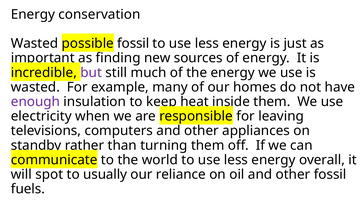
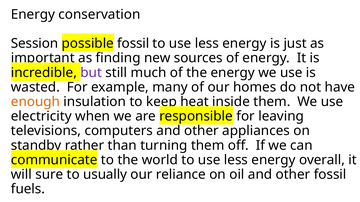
Wasted at (35, 44): Wasted -> Session
enough colour: purple -> orange
spot: spot -> sure
